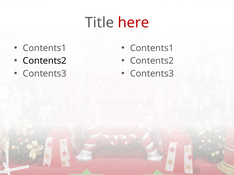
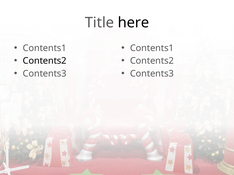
here colour: red -> black
